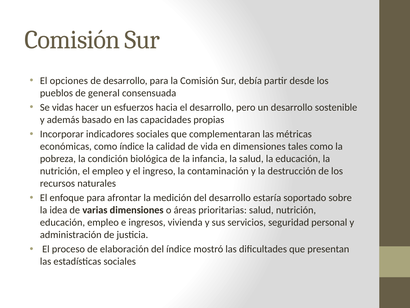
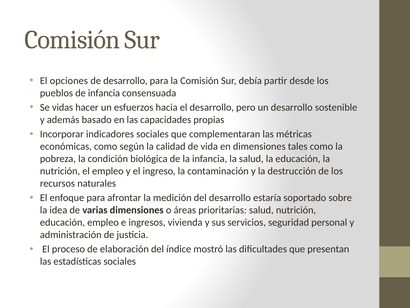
de general: general -> infancia
como índice: índice -> según
